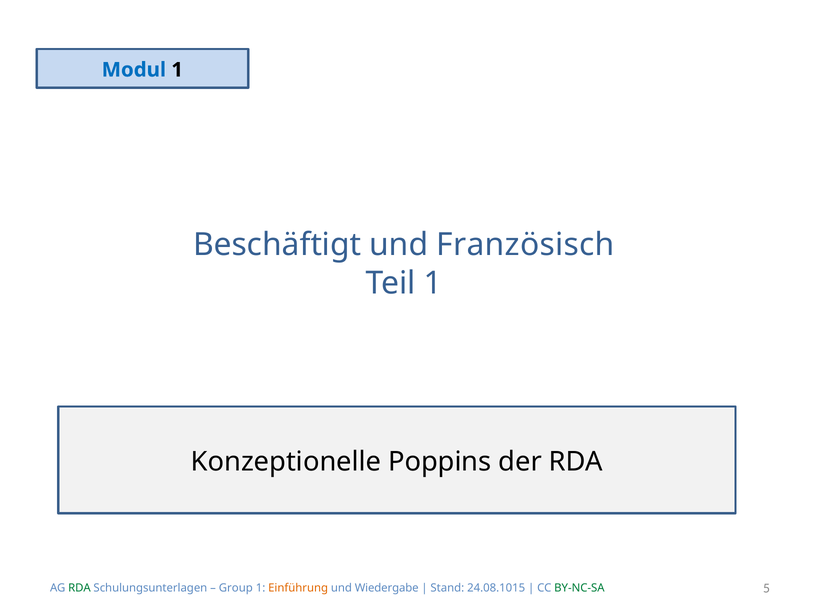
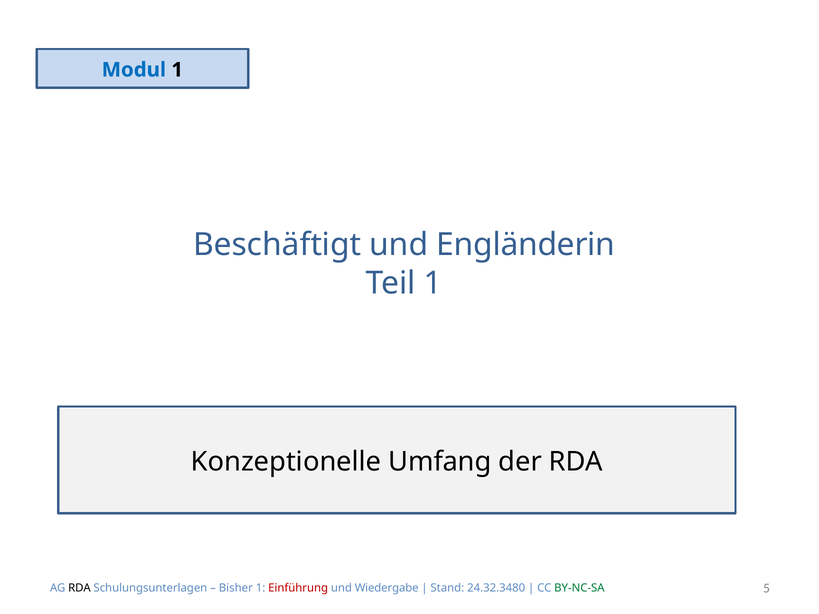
Französisch: Französisch -> Engländerin
Poppins: Poppins -> Umfang
RDA at (79, 588) colour: green -> black
Group: Group -> Bisher
Einführung colour: orange -> red
24.08.1015: 24.08.1015 -> 24.32.3480
